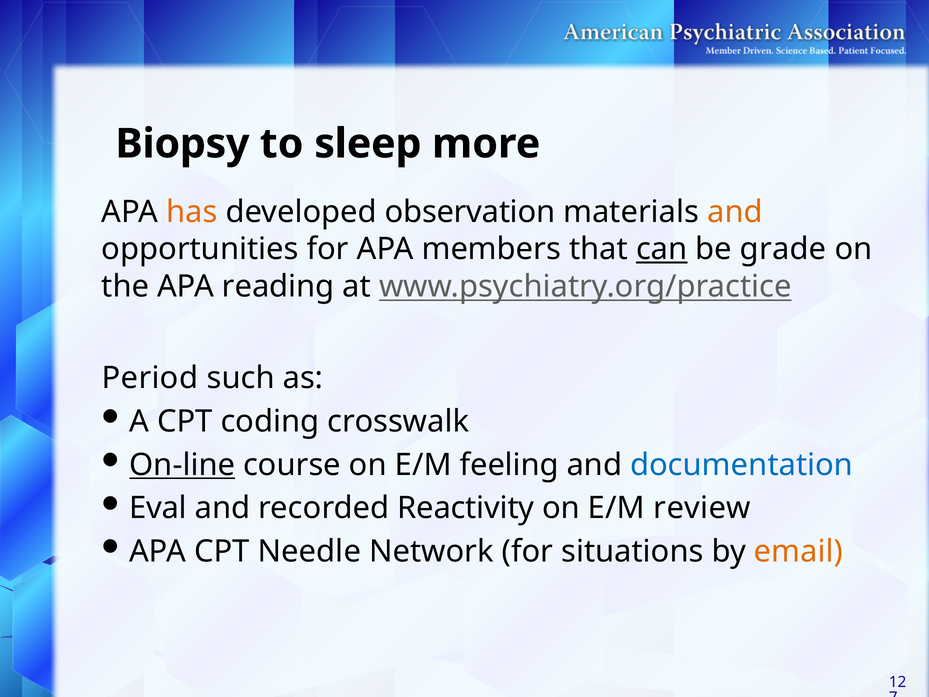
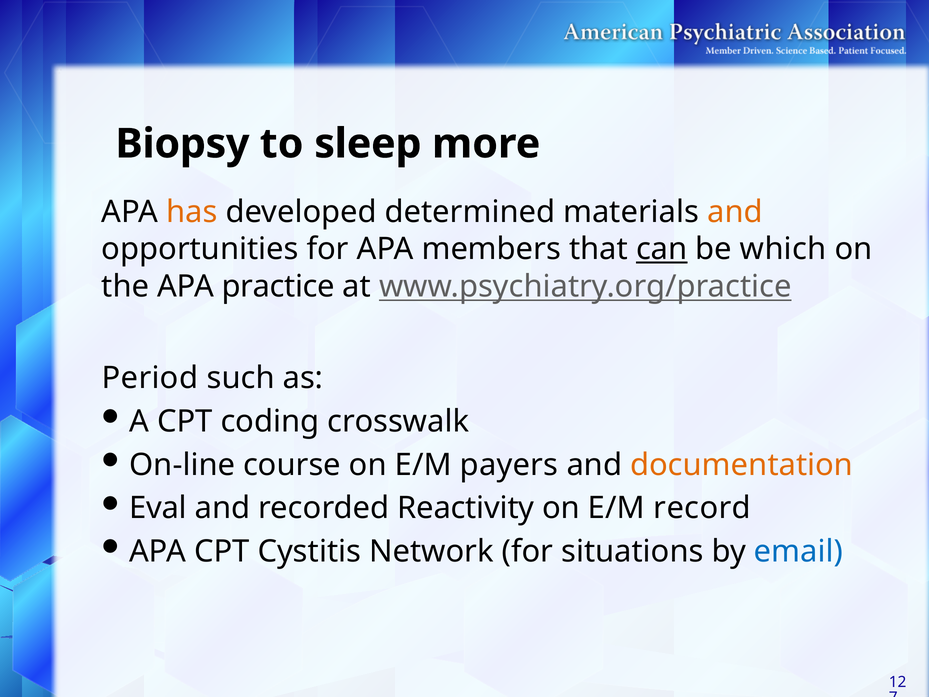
observation: observation -> determined
grade: grade -> which
reading: reading -> practice
On-line underline: present -> none
feeling: feeling -> payers
documentation colour: blue -> orange
review: review -> record
Needle: Needle -> Cystitis
email colour: orange -> blue
